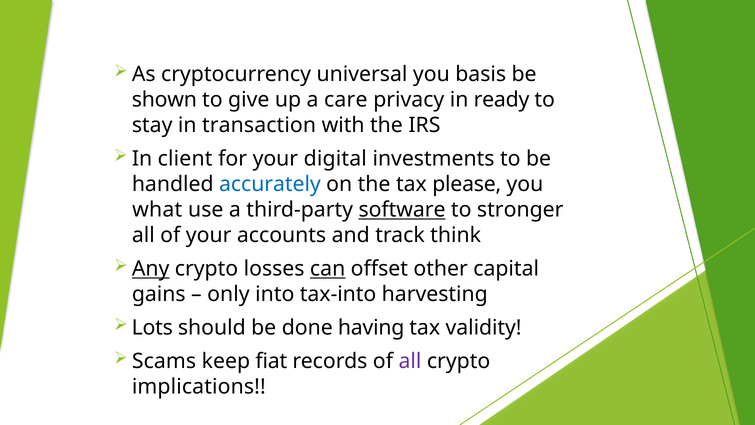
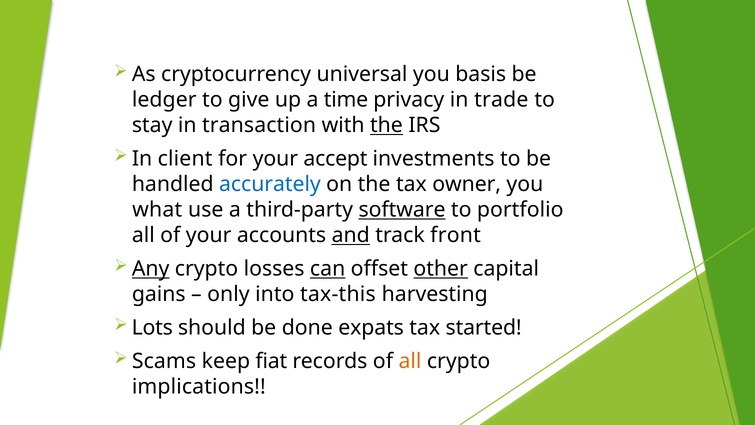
shown: shown -> ledger
care: care -> time
ready: ready -> trade
the at (386, 125) underline: none -> present
digital: digital -> accept
please: please -> owner
stronger: stronger -> portfolio
and underline: none -> present
think: think -> front
other underline: none -> present
tax-into: tax-into -> tax-this
having: having -> expats
validity: validity -> started
all at (410, 361) colour: purple -> orange
